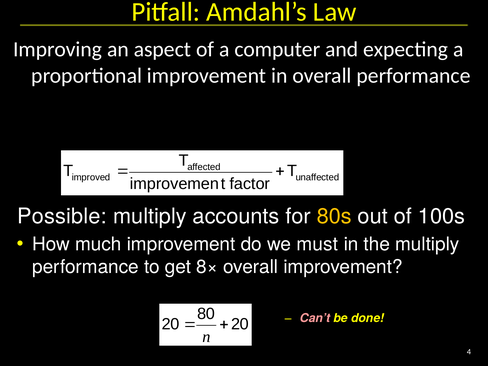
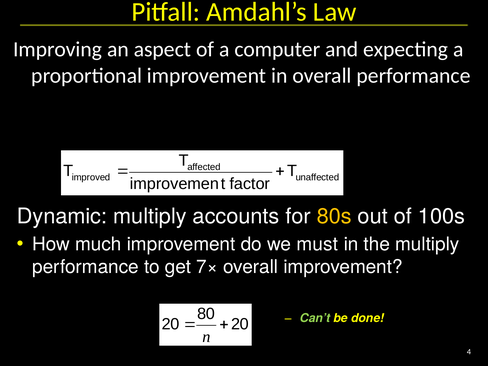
Possible: Possible -> Dynamic
8×: 8× -> 7×
Can’t colour: pink -> light green
